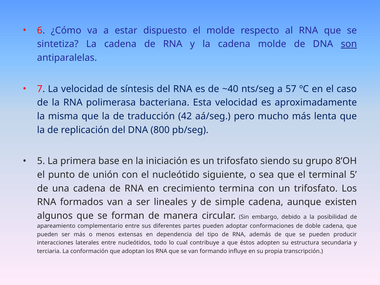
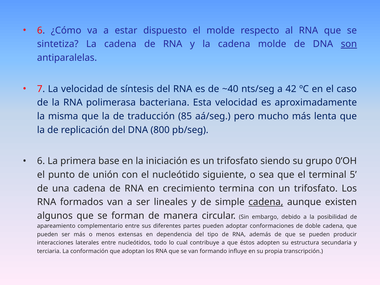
57: 57 -> 42
42: 42 -> 85
5 at (41, 161): 5 -> 6
8’OH: 8’OH -> 0’OH
cadena at (266, 202) underline: none -> present
